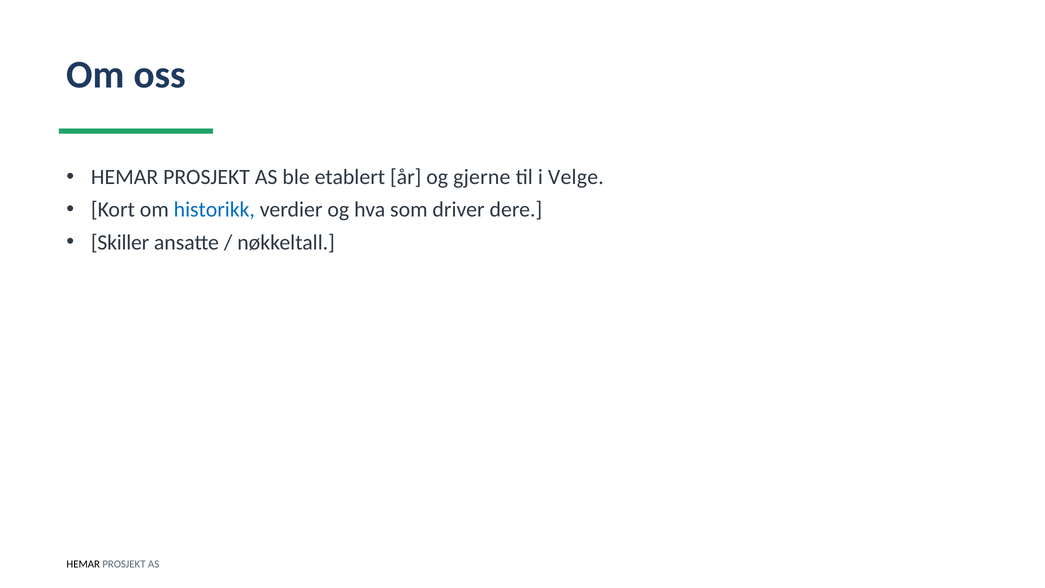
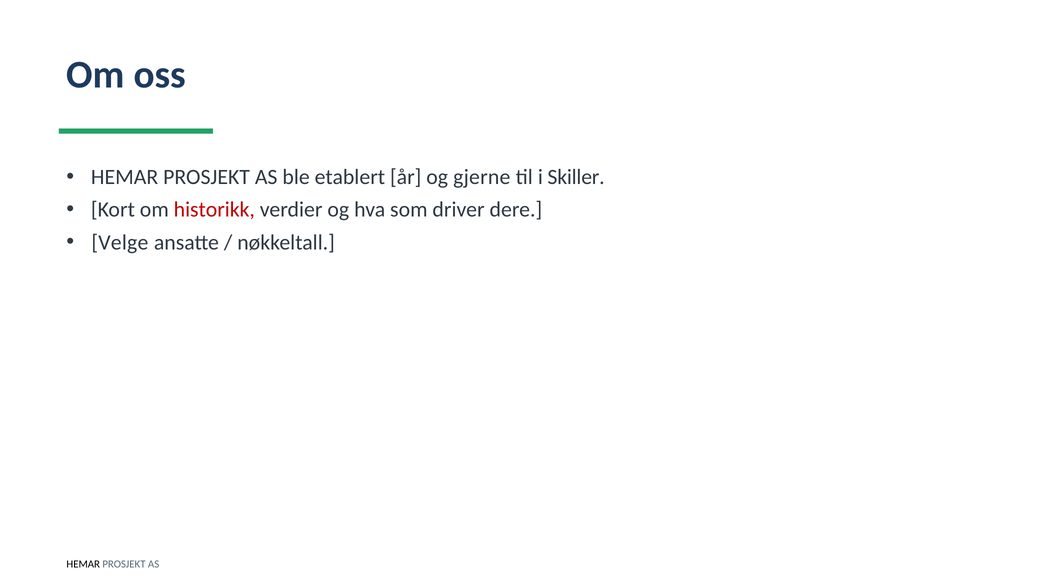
Velge: Velge -> Skiller
historikk colour: blue -> red
Skiller: Skiller -> Velge
